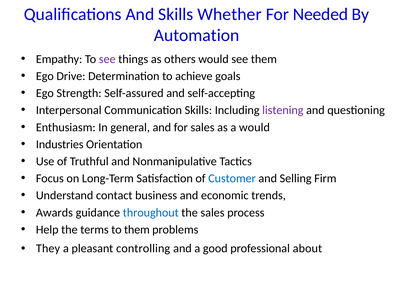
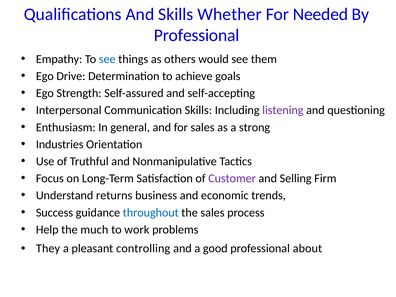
Automation at (197, 35): Automation -> Professional
see at (107, 59) colour: purple -> blue
a would: would -> strong
Customer colour: blue -> purple
contact: contact -> returns
Awards: Awards -> Success
terms: terms -> much
to them: them -> work
